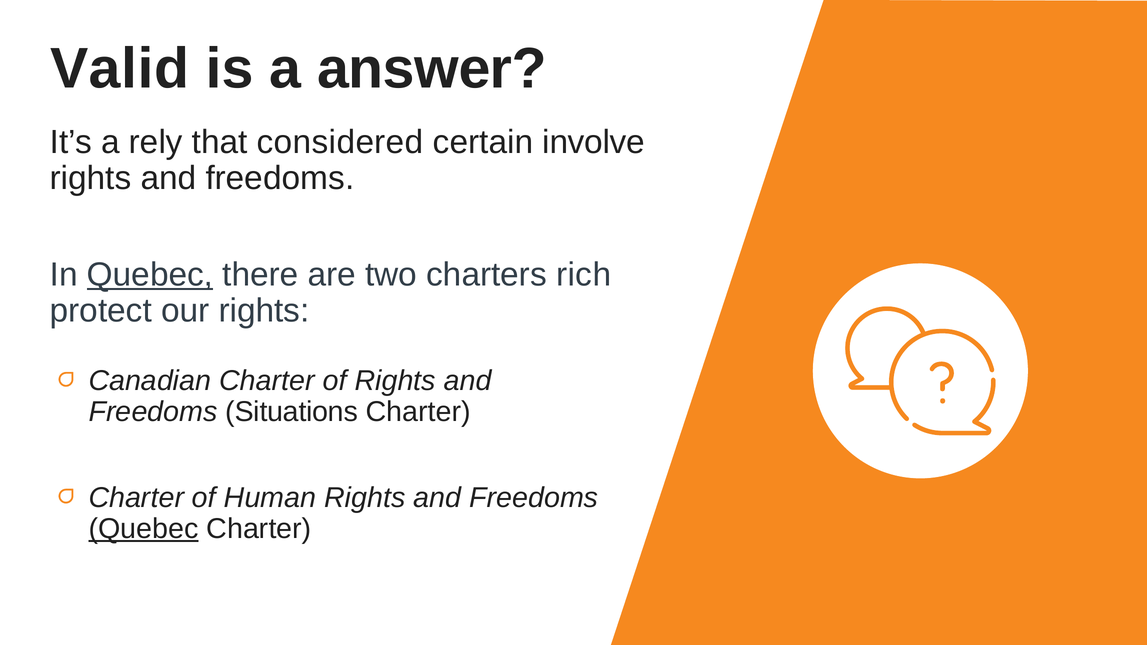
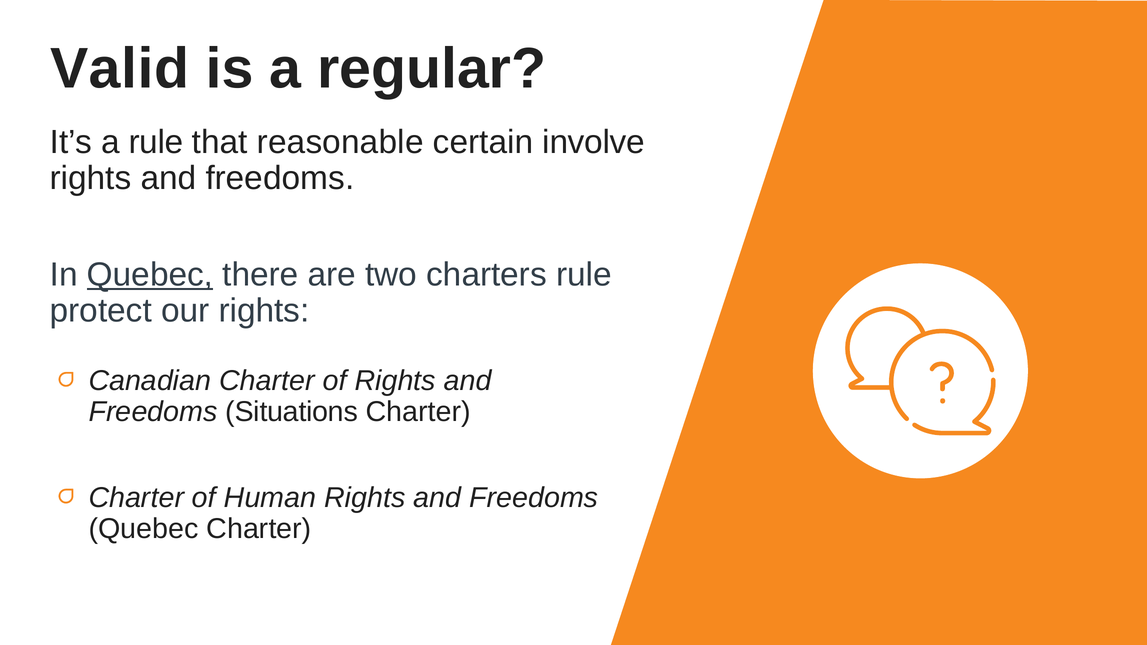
answer: answer -> regular
a rely: rely -> rule
considered: considered -> reasonable
charters rich: rich -> rule
Quebec at (144, 529) underline: present -> none
